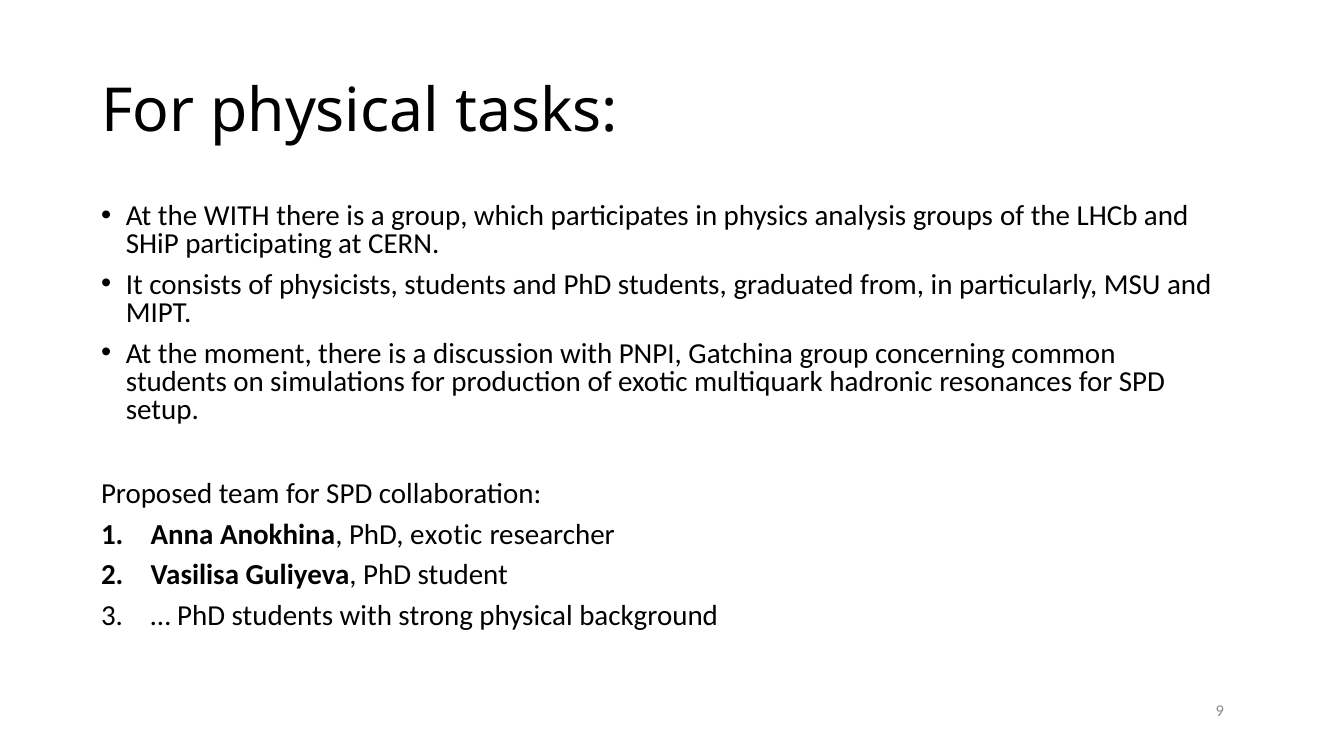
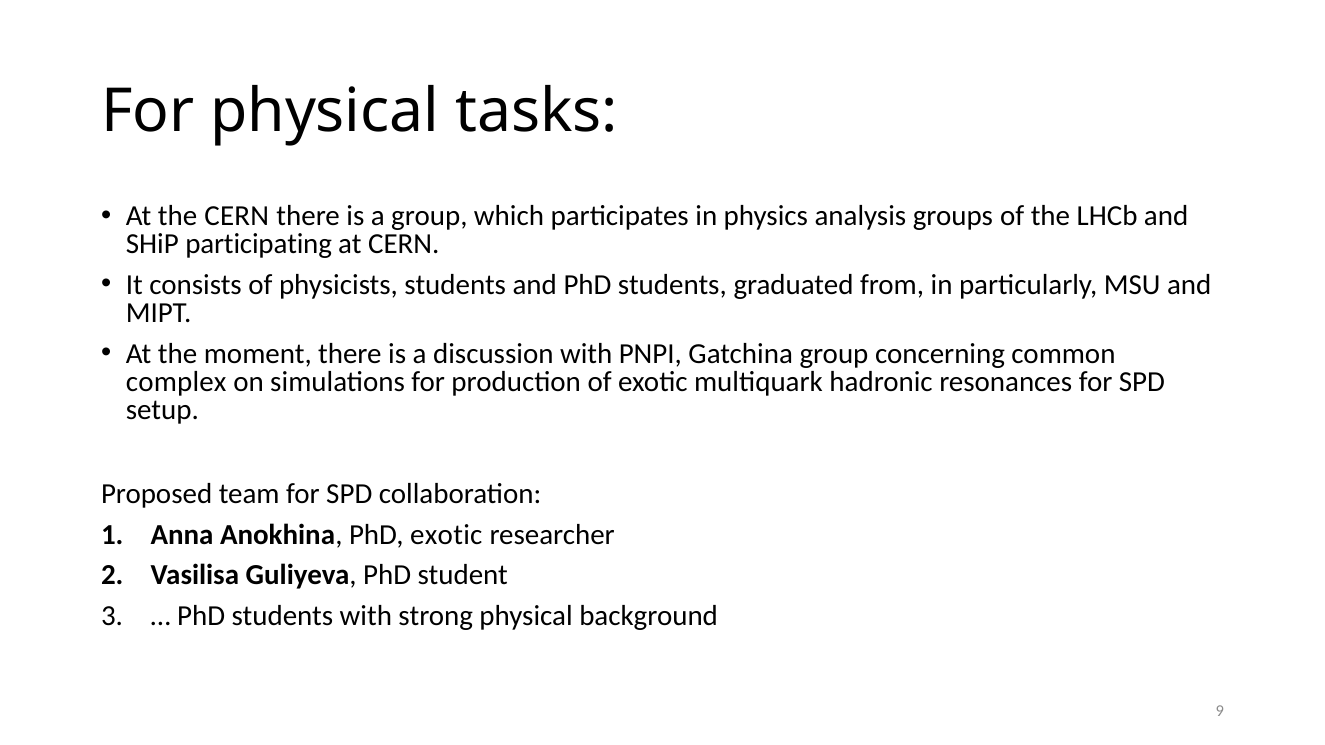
the WITH: WITH -> CERN
students at (176, 382): students -> complex
